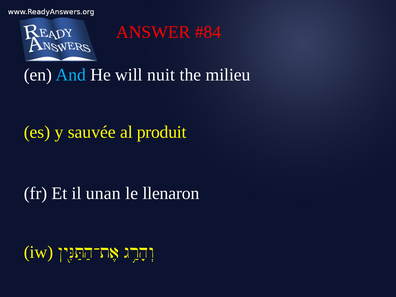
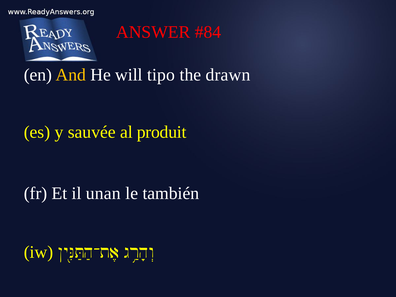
And colour: light blue -> yellow
nuit: nuit -> tipo
milieu: milieu -> drawn
llenaron: llenaron -> también
